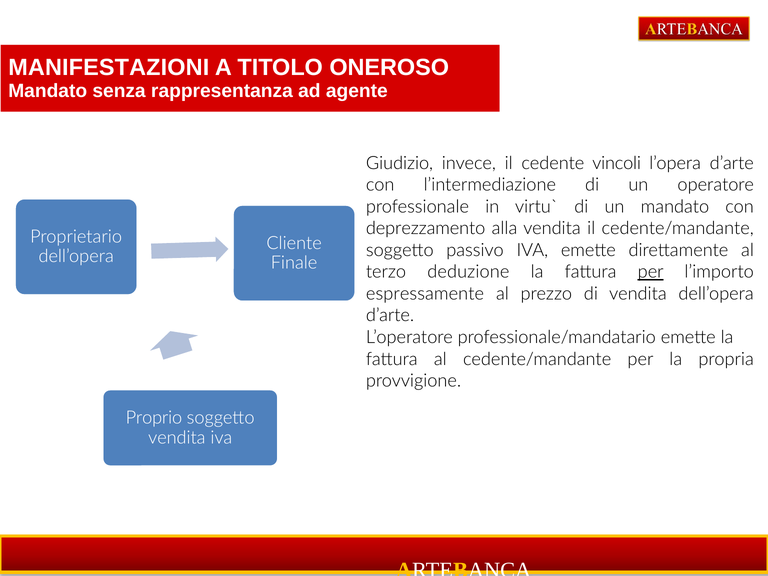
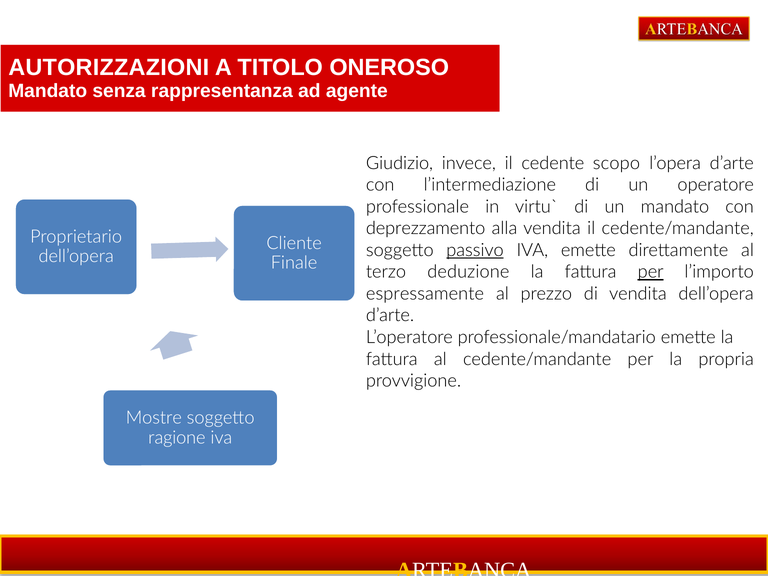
MANIFESTAZIONI: MANIFESTAZIONI -> AUTORIZZAZIONI
vincoli: vincoli -> scopo
passivo underline: none -> present
Proprio: Proprio -> Mostre
vendita at (177, 438): vendita -> ragione
